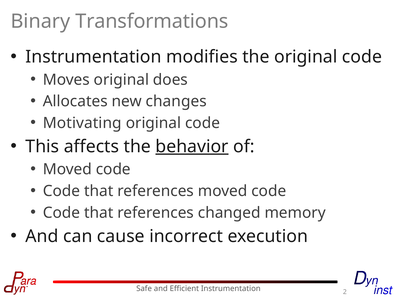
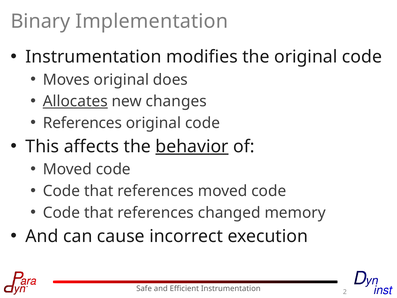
Transformations: Transformations -> Implementation
Allocates underline: none -> present
Motivating at (82, 123): Motivating -> References
